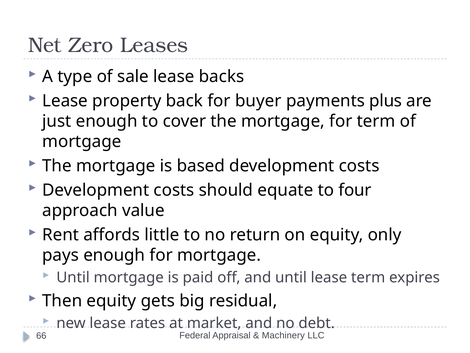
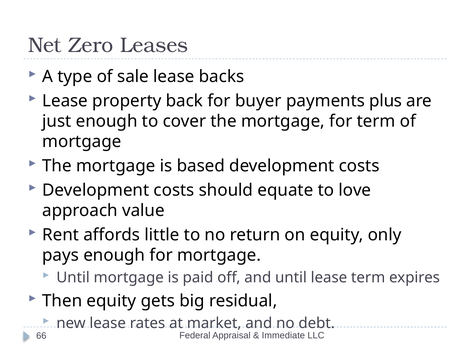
four: four -> love
Machinery: Machinery -> Immediate
